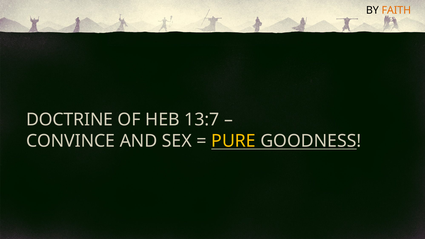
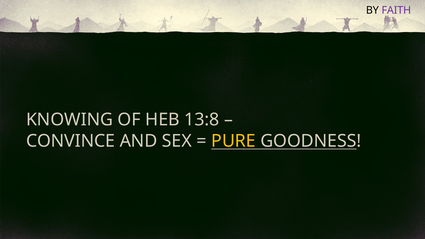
FAITH colour: orange -> purple
DOCTRINE: DOCTRINE -> KNOWING
13:7: 13:7 -> 13:8
